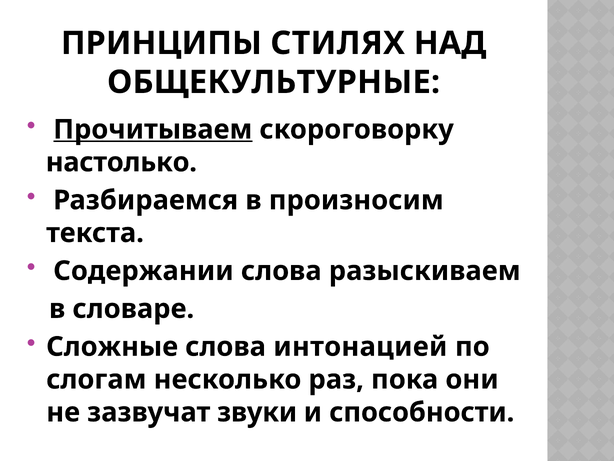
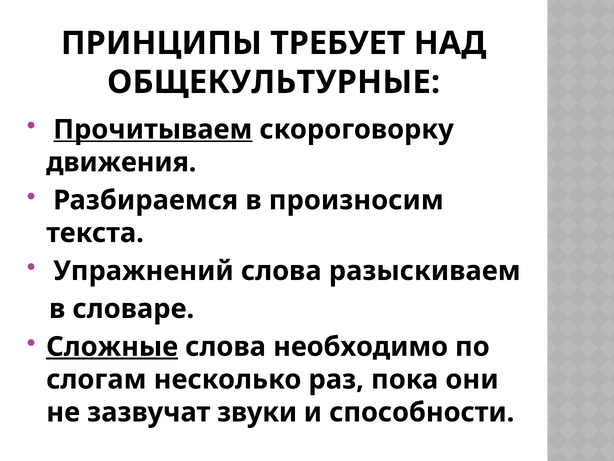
СТИЛЯХ: СТИЛЯХ -> ТРЕБУЕТ
настолько: настолько -> движения
Содержании: Содержании -> Упражнений
Сложные underline: none -> present
интонацией: интонацией -> необходимо
